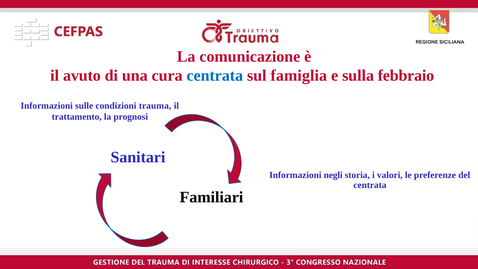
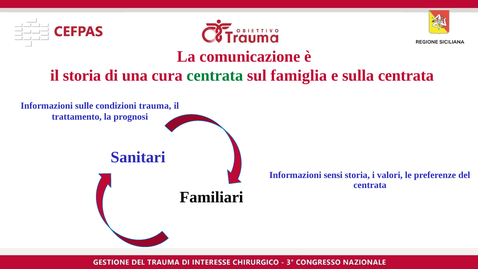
il avuto: avuto -> storia
centrata at (215, 76) colour: blue -> green
sulla febbraio: febbraio -> centrata
negli: negli -> sensi
